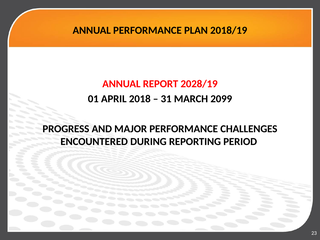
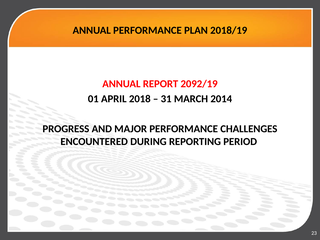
2028/19: 2028/19 -> 2092/19
2099: 2099 -> 2014
